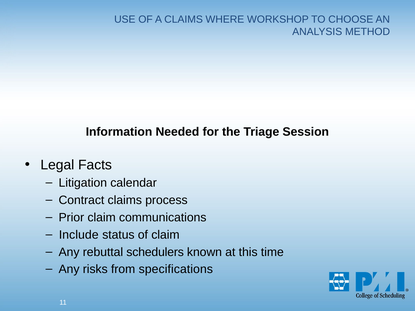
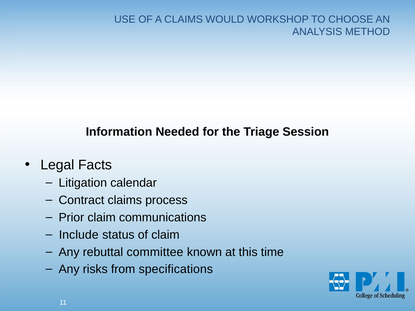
WHERE: WHERE -> WOULD
schedulers: schedulers -> committee
